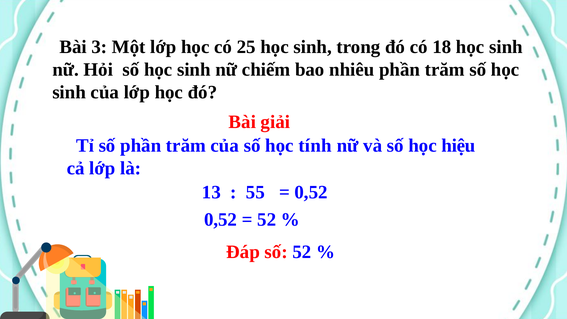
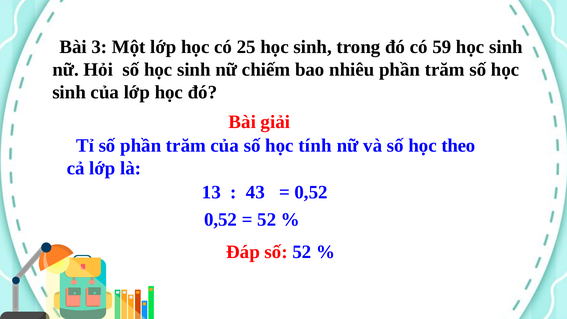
18: 18 -> 59
hiệu: hiệu -> theo
55: 55 -> 43
